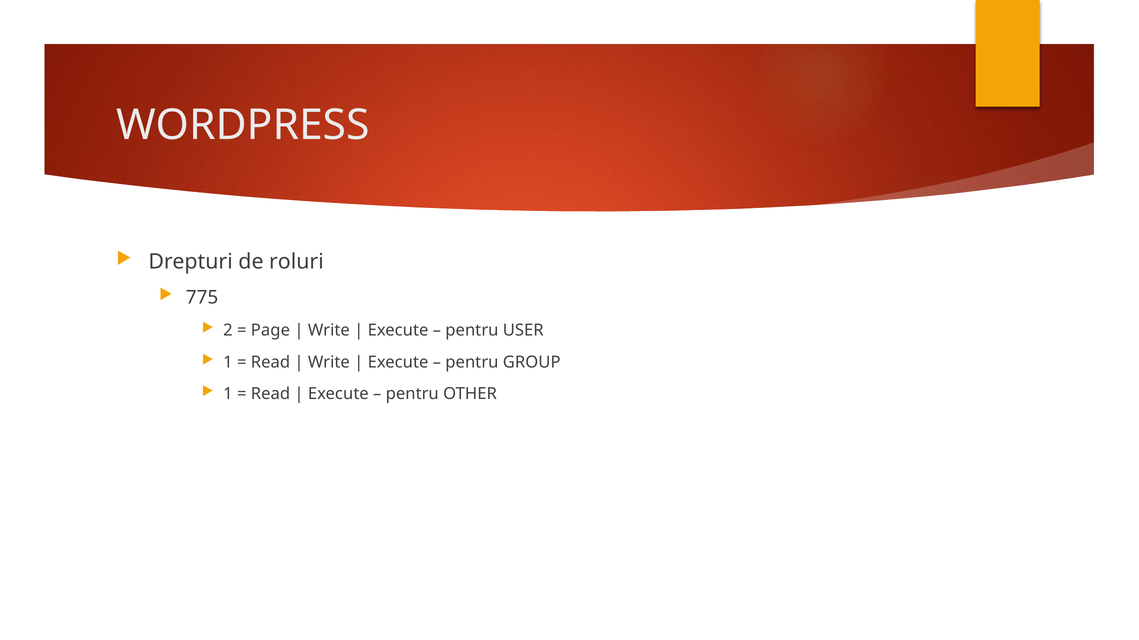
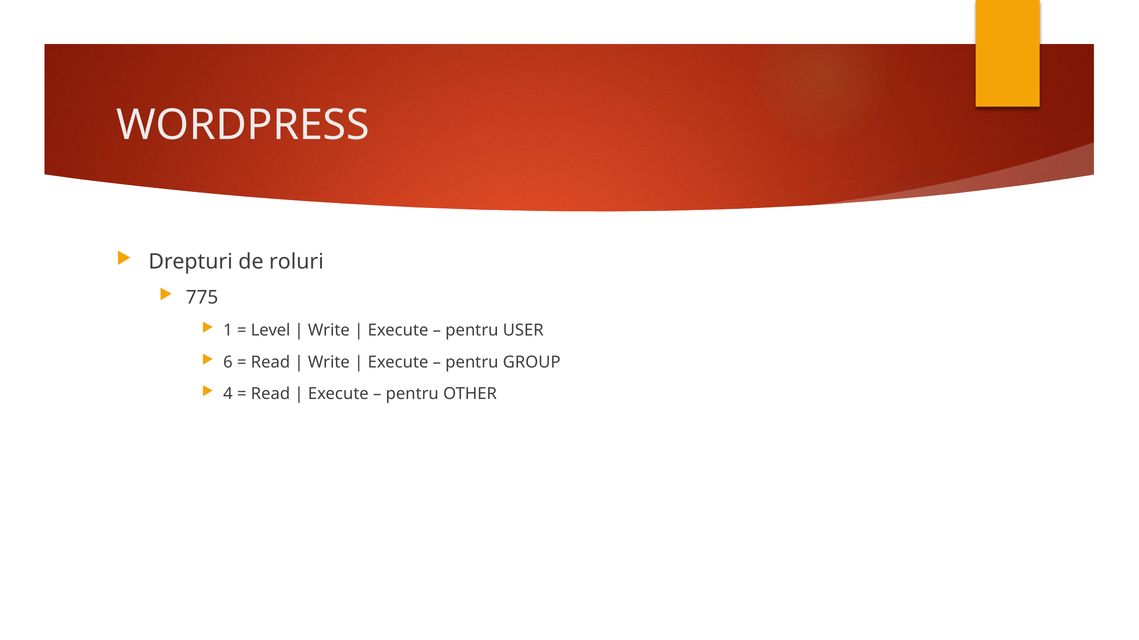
2: 2 -> 1
Page: Page -> Level
1 at (228, 363): 1 -> 6
1 at (228, 394): 1 -> 4
